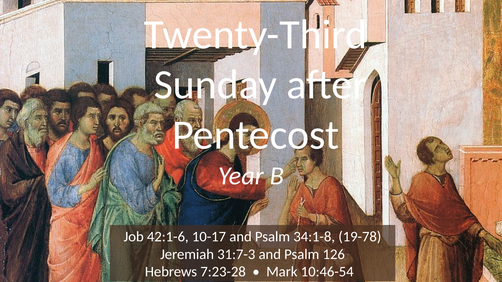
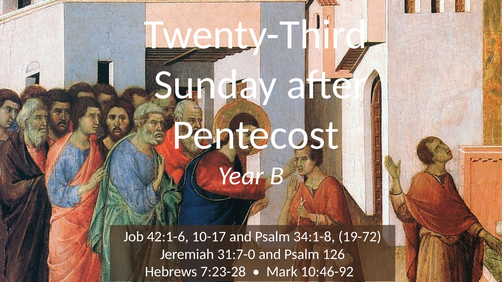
19-78: 19-78 -> 19-72
31:7-3: 31:7-3 -> 31:7-0
10:46-54: 10:46-54 -> 10:46-92
